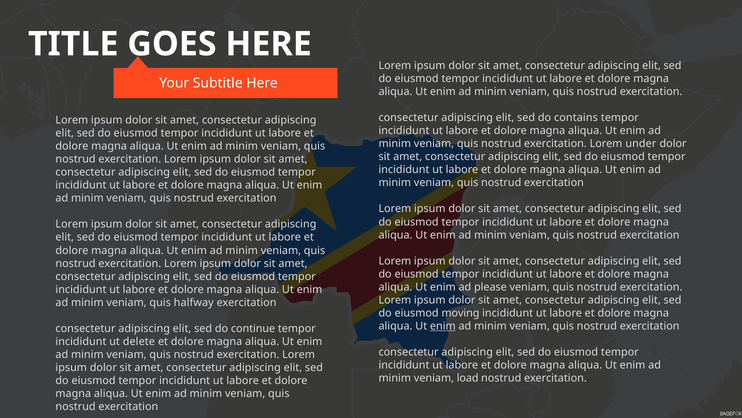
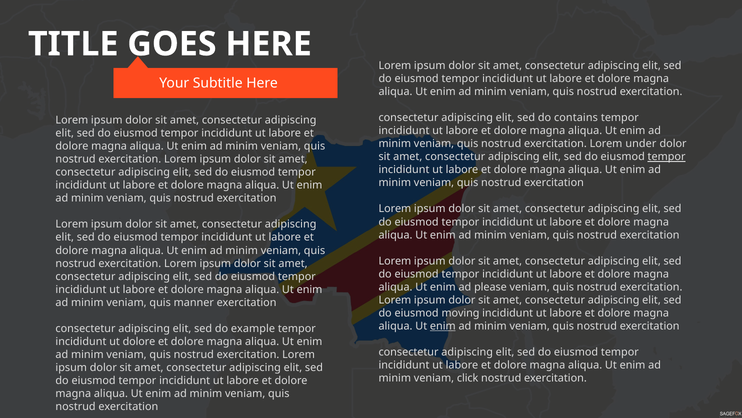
tempor at (667, 157) underline: none -> present
halfway: halfway -> manner
continue: continue -> example
ut delete: delete -> dolore
load: load -> click
